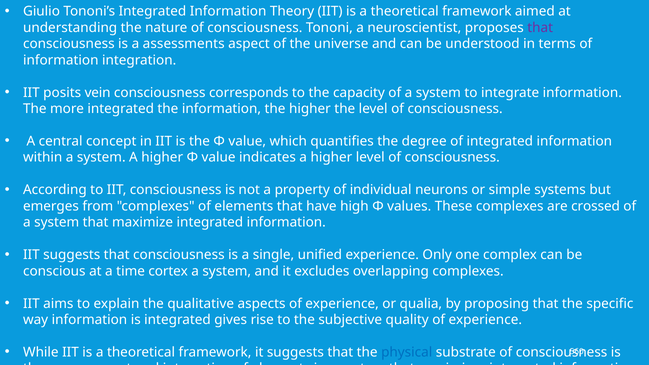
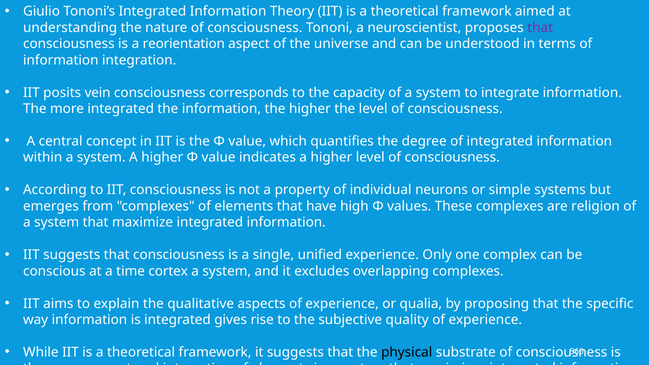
assessments: assessments -> reorientation
crossed: crossed -> religion
physical colour: blue -> black
